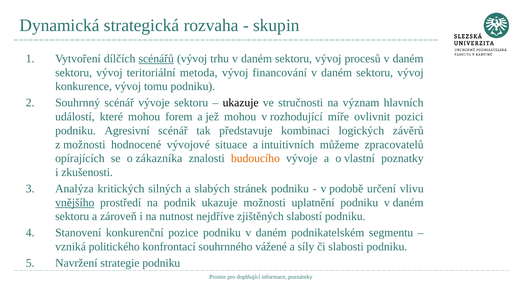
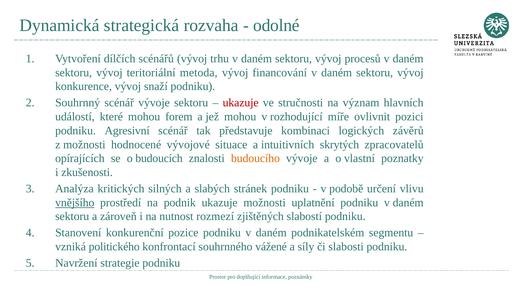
skupin: skupin -> odolné
scénářů underline: present -> none
tomu: tomu -> snaží
ukazuje at (241, 103) colour: black -> red
můžeme: můžeme -> skrytých
zákazníka: zákazníka -> budoucích
nejdříve: nejdříve -> rozmezí
